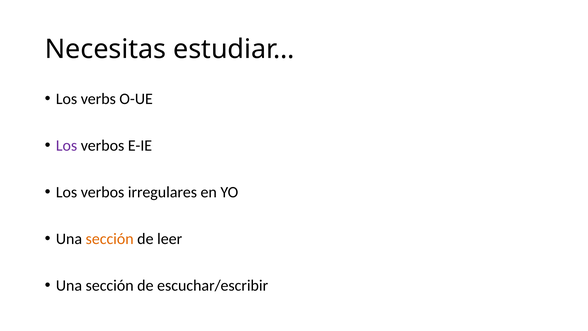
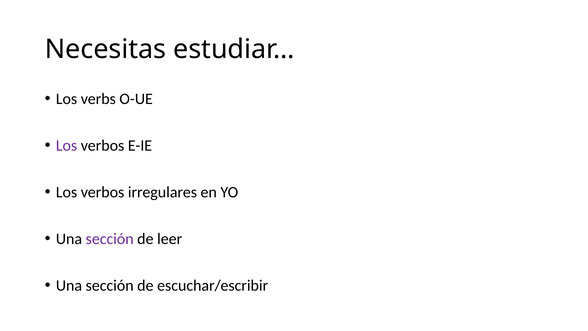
sección at (110, 239) colour: orange -> purple
